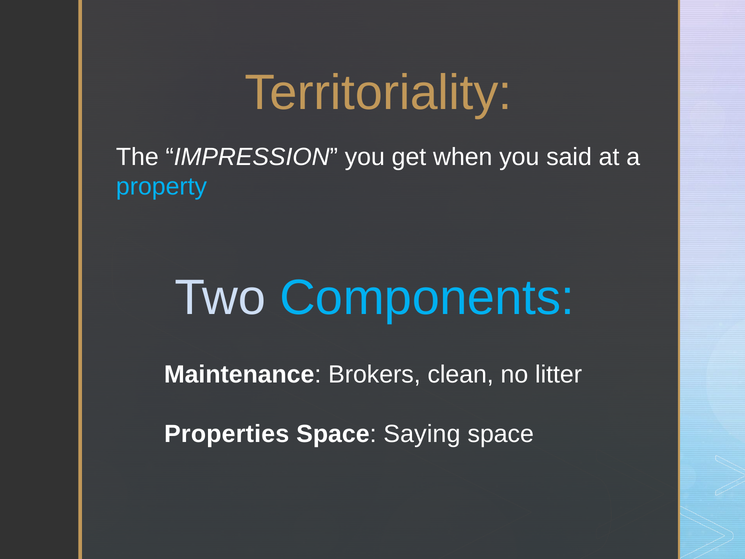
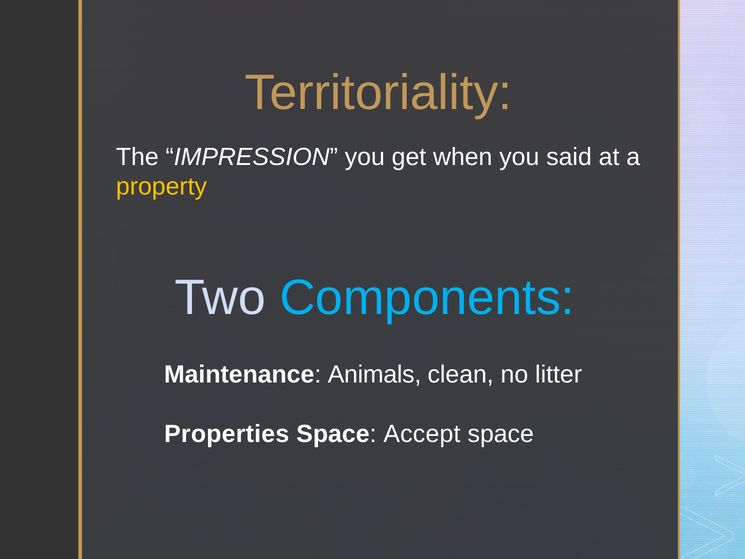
property colour: light blue -> yellow
Brokers: Brokers -> Animals
Saying: Saying -> Accept
